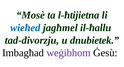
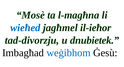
l-ħtijietna: l-ħtijietna -> l-magħna
il-ħallu: il-ħallu -> il-ieħor
weġibhom colour: purple -> blue
